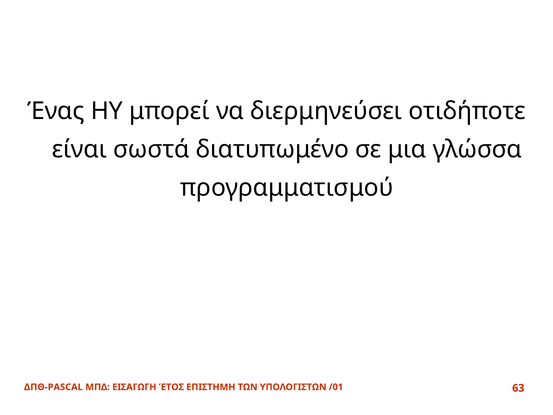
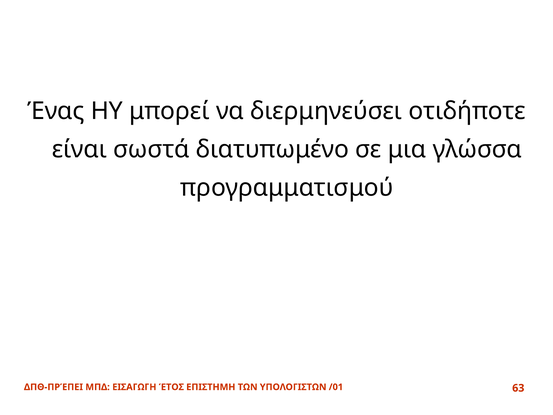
ΔΠΘ-PASCAL: ΔΠΘ-PASCAL -> ΔΠΘ-ΠΡΈΠΕΙ
